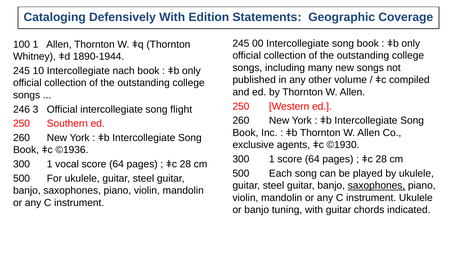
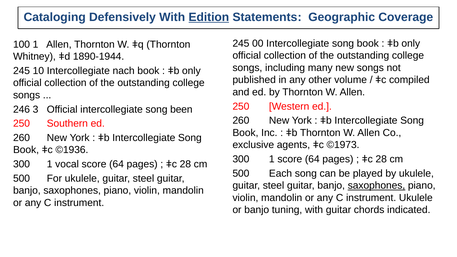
Edition underline: none -> present
flight: flight -> been
©1930: ©1930 -> ©1973
